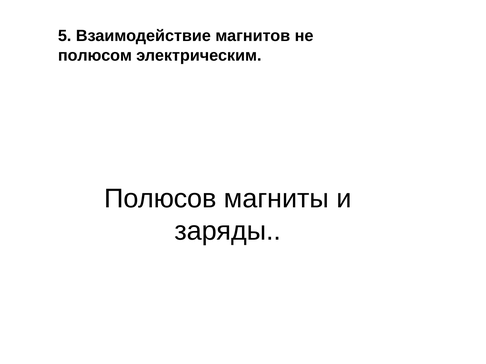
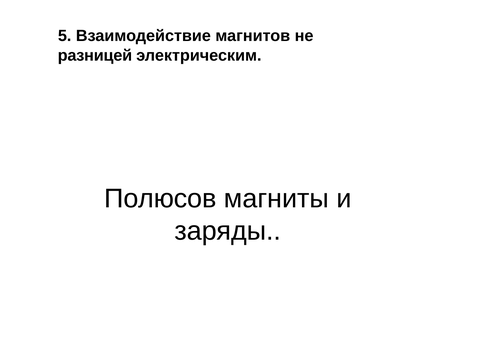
полюсом: полюсом -> разницей
